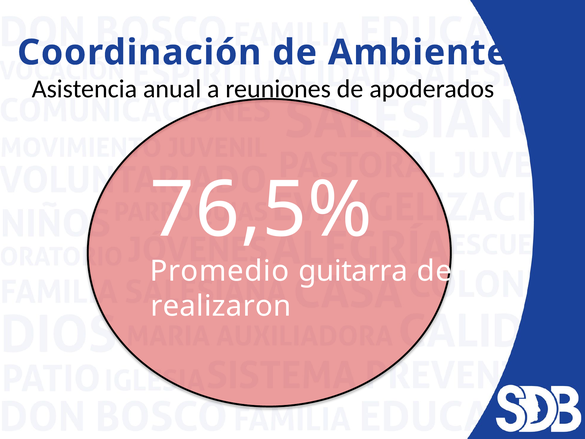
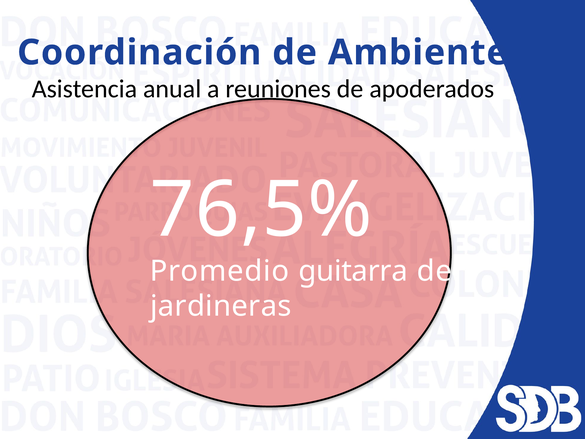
realizaron: realizaron -> jardineras
